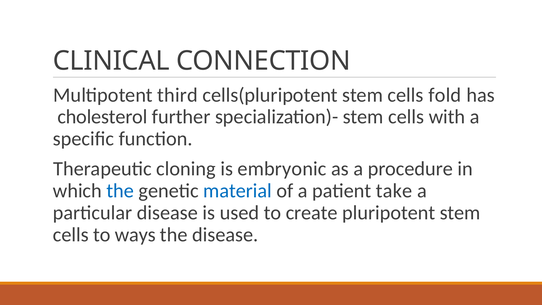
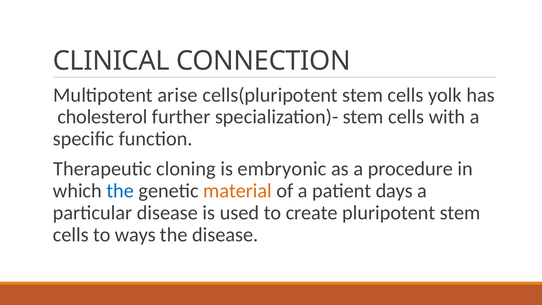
third: third -> arise
fold: fold -> yolk
material colour: blue -> orange
take: take -> days
